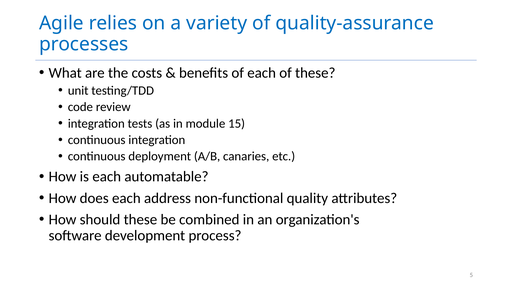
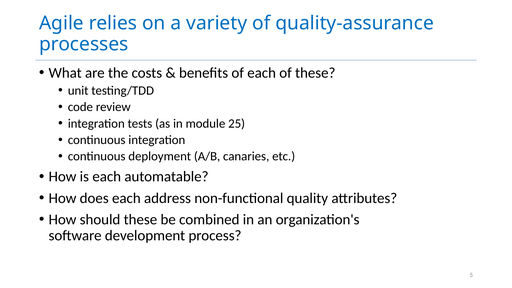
15: 15 -> 25
